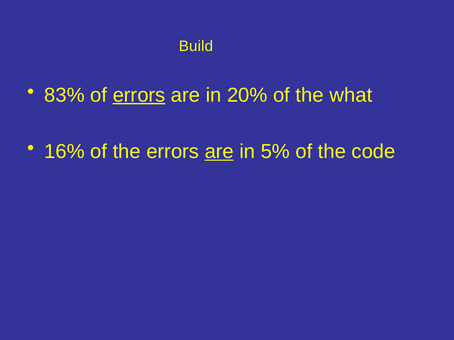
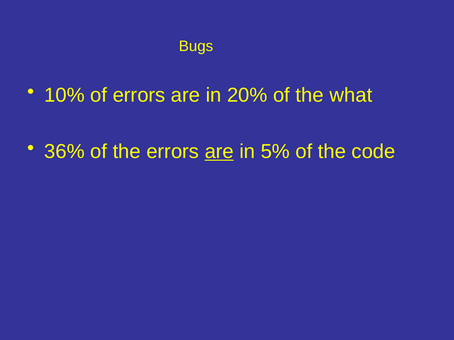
Build: Build -> Bugs
83%: 83% -> 10%
errors at (139, 95) underline: present -> none
16%: 16% -> 36%
